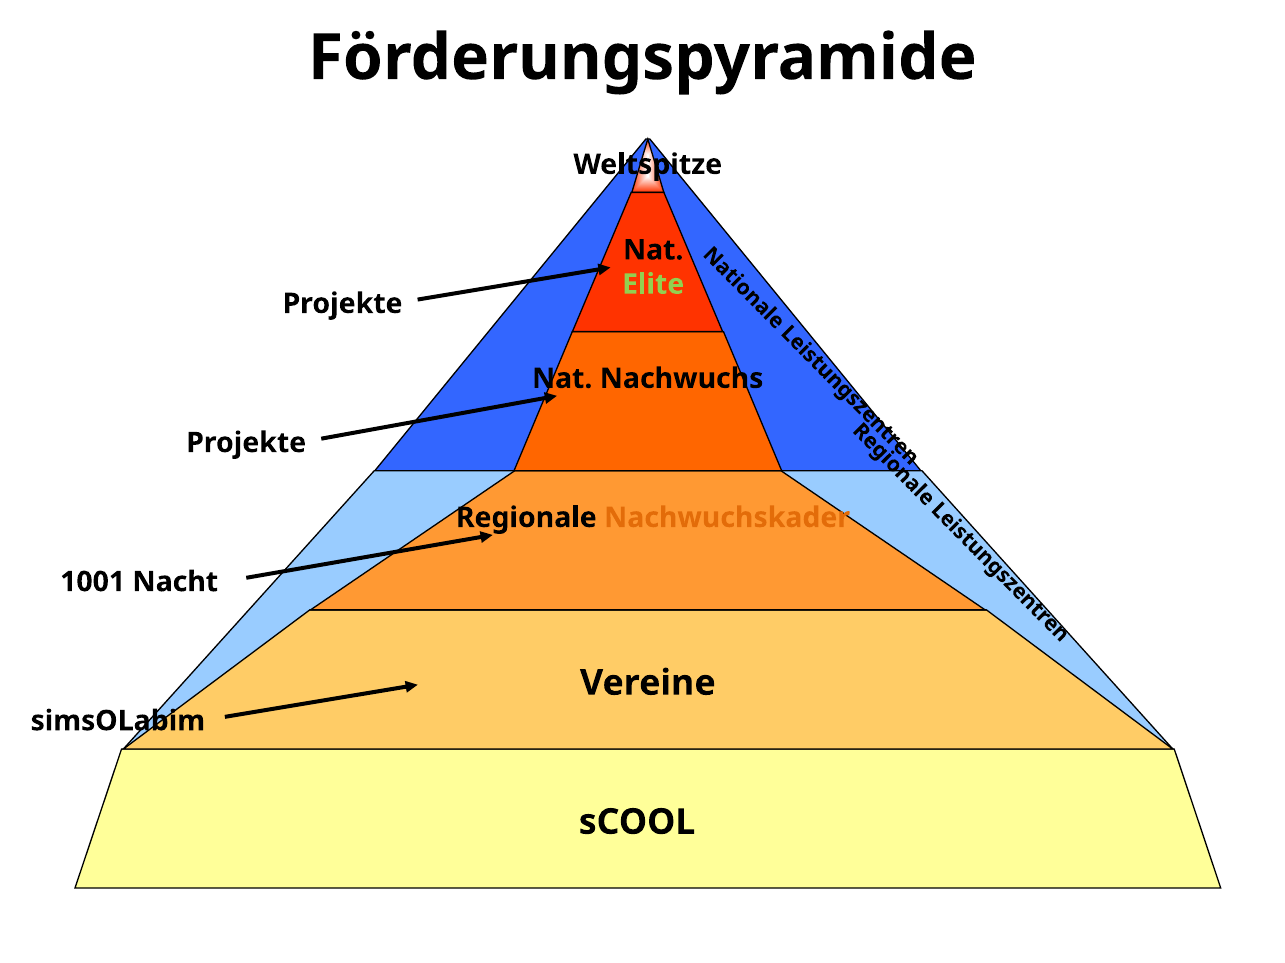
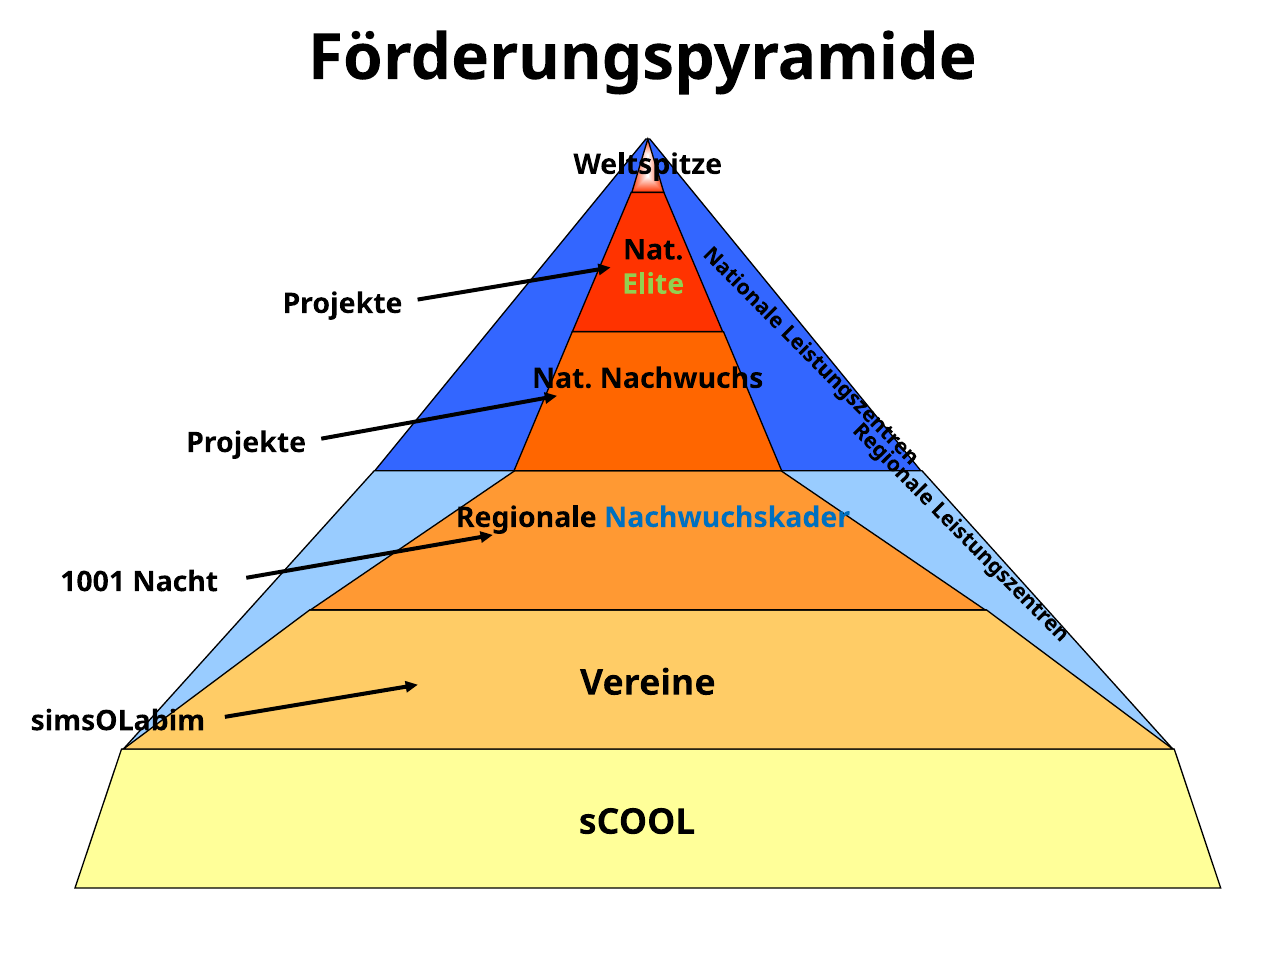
Nachwuchskader colour: orange -> blue
